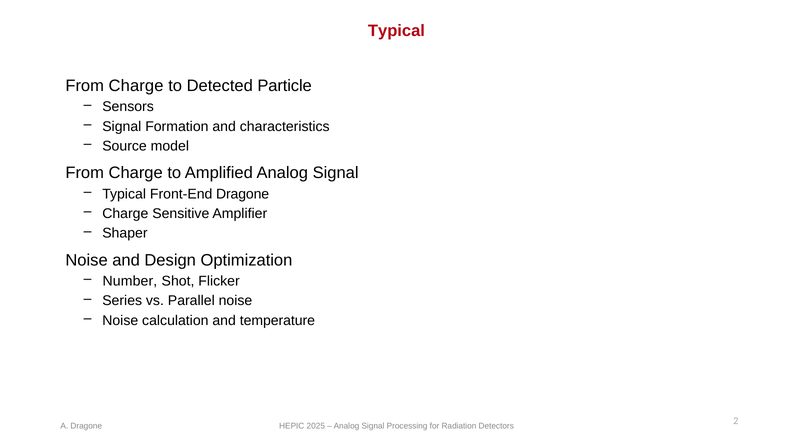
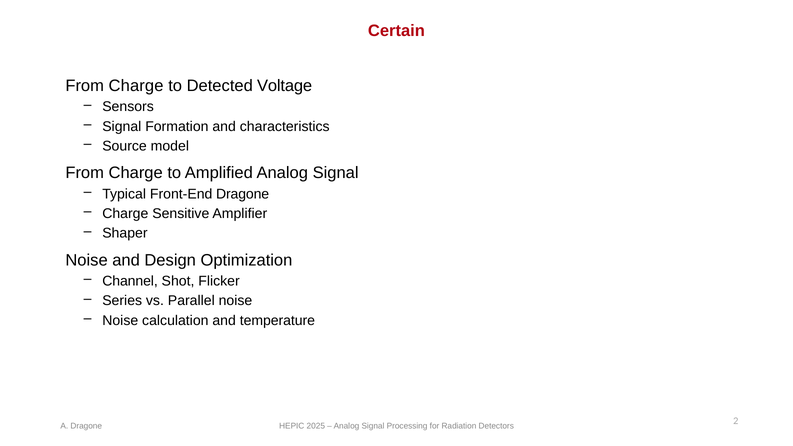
Typical at (396, 31): Typical -> Certain
Particle: Particle -> Voltage
Number: Number -> Channel
